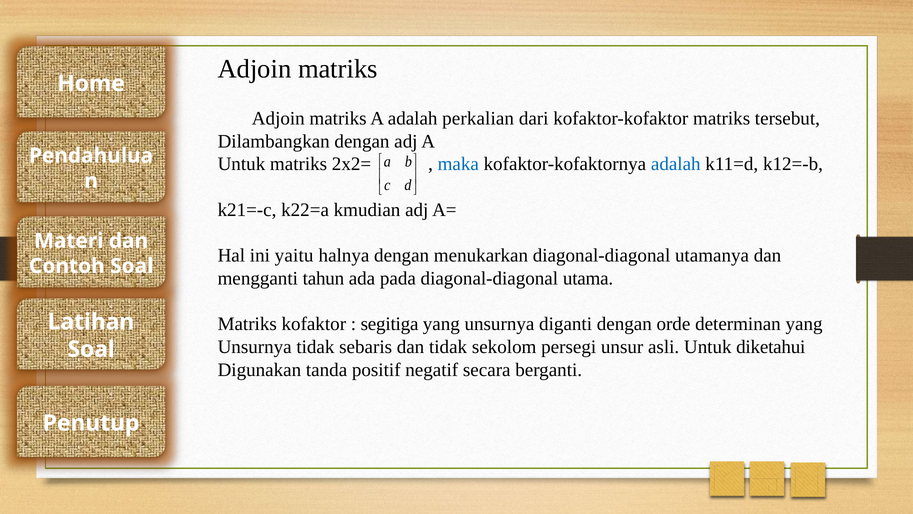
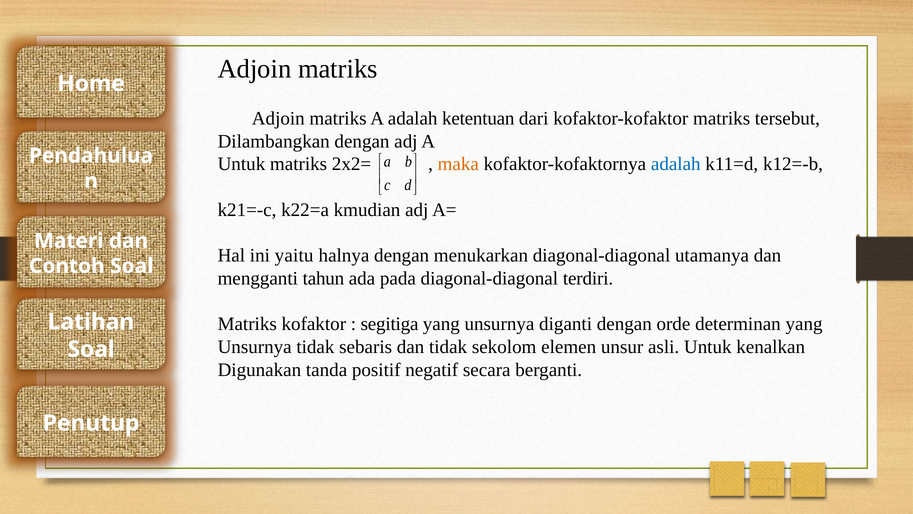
perkalian: perkalian -> ketentuan
maka colour: blue -> orange
utama: utama -> terdiri
persegi: persegi -> elemen
diketahui: diketahui -> kenalkan
